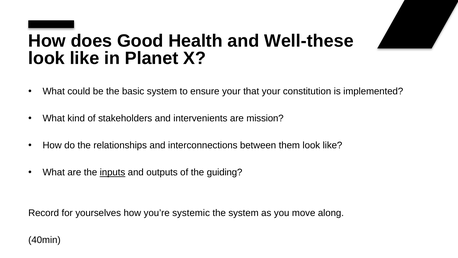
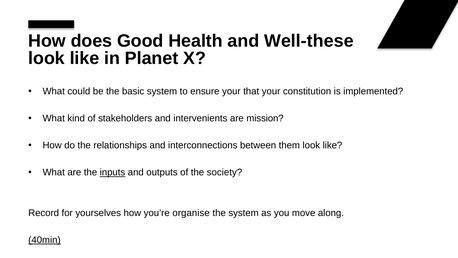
guiding: guiding -> society
systemic: systemic -> organise
40min underline: none -> present
